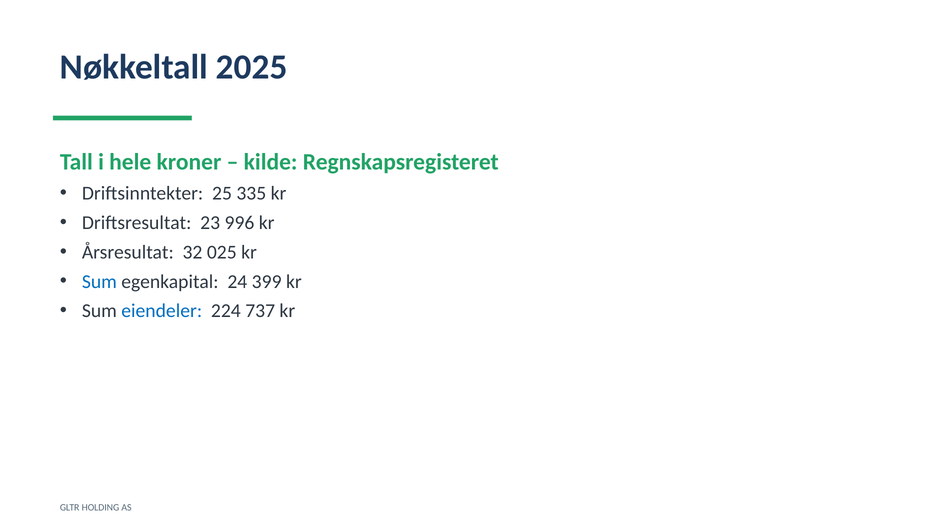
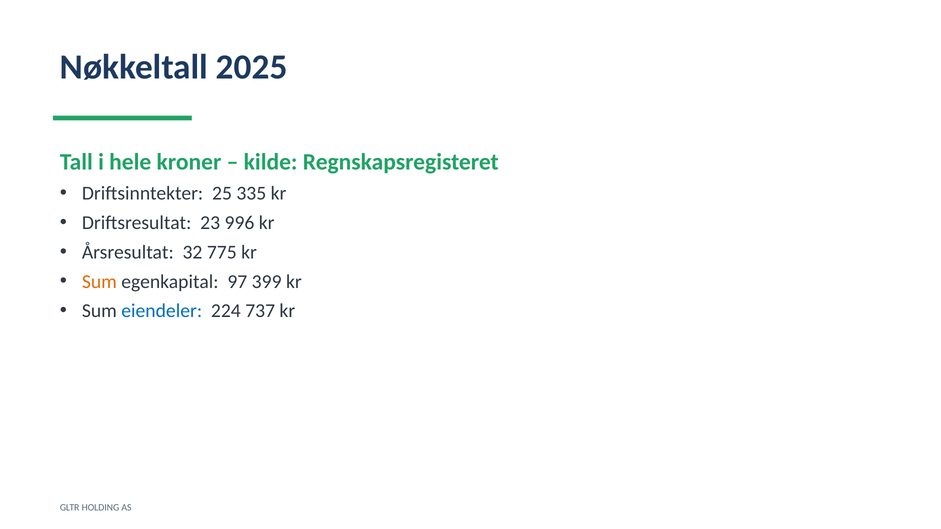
025: 025 -> 775
Sum at (99, 282) colour: blue -> orange
24: 24 -> 97
